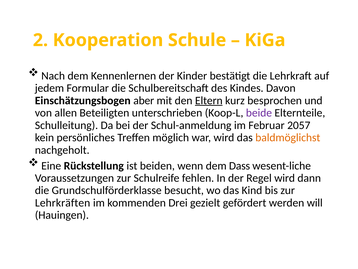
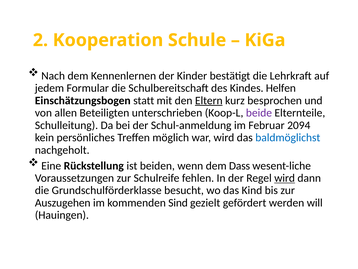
Davon: Davon -> Helfen
aber: aber -> statt
2057: 2057 -> 2094
baldmöglichst colour: orange -> blue
wird at (285, 178) underline: none -> present
Lehrkräften: Lehrkräften -> Auszugehen
Drei: Drei -> Sind
